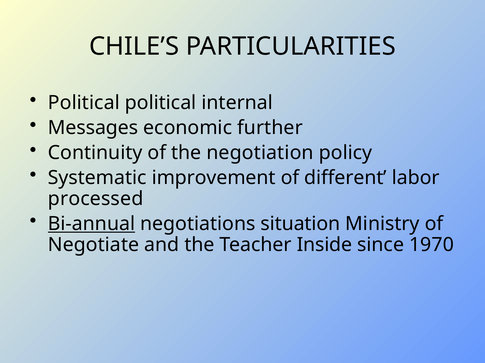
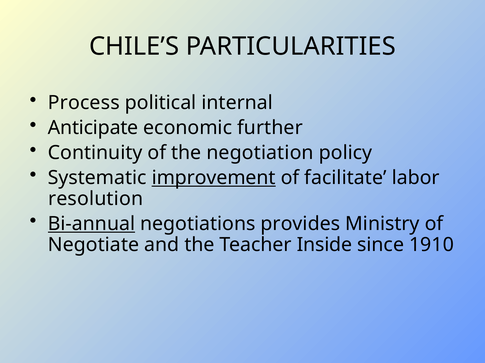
Political at (84, 103): Political -> Process
Messages: Messages -> Anticipate
improvement underline: none -> present
different: different -> facilitate
processed: processed -> resolution
situation: situation -> provides
1970: 1970 -> 1910
